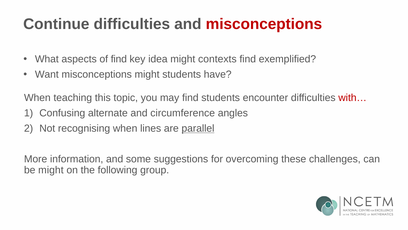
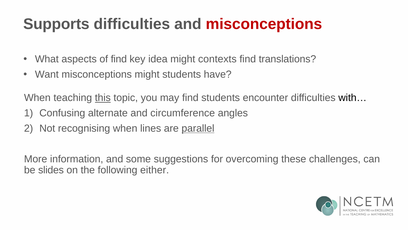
Continue: Continue -> Supports
exemplified: exemplified -> translations
this underline: none -> present
with… colour: red -> black
be might: might -> slides
group: group -> either
